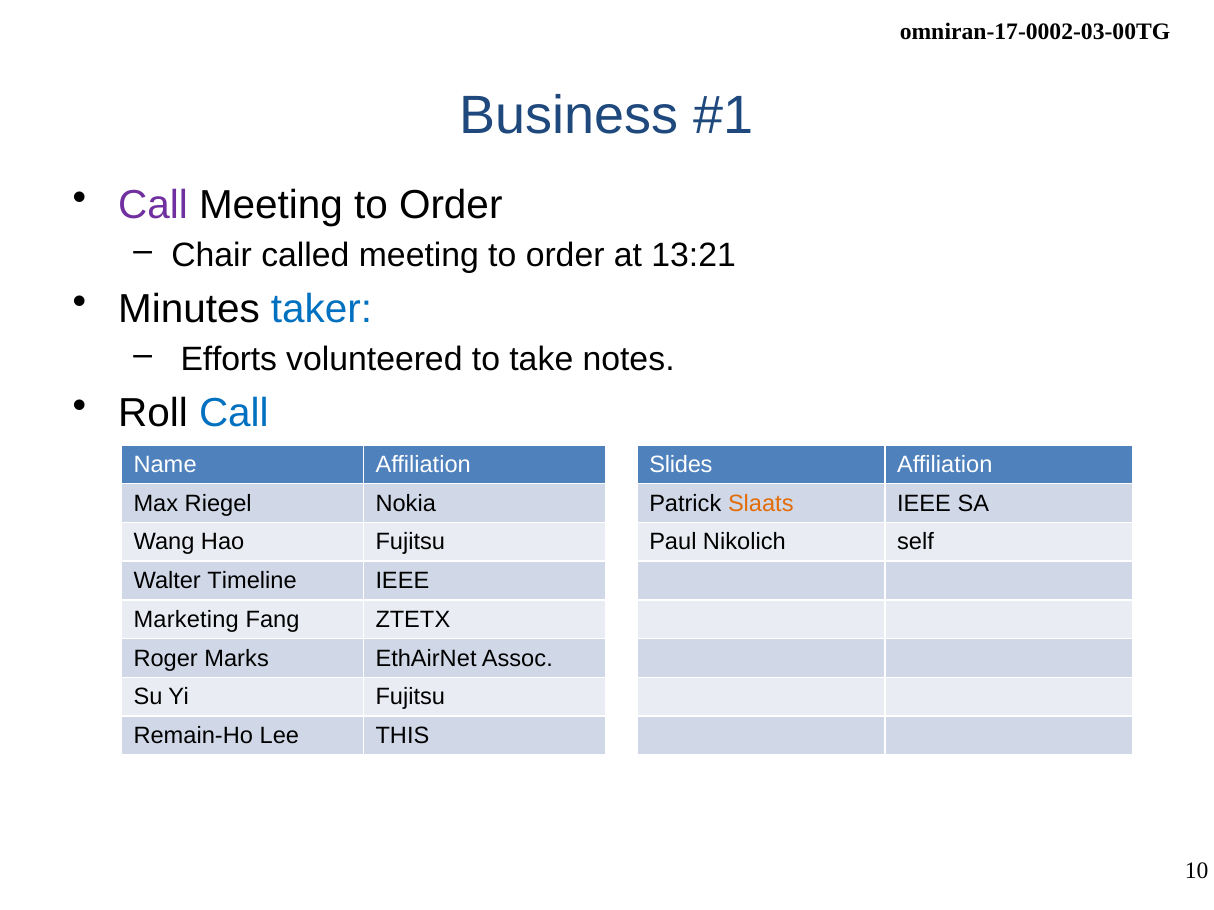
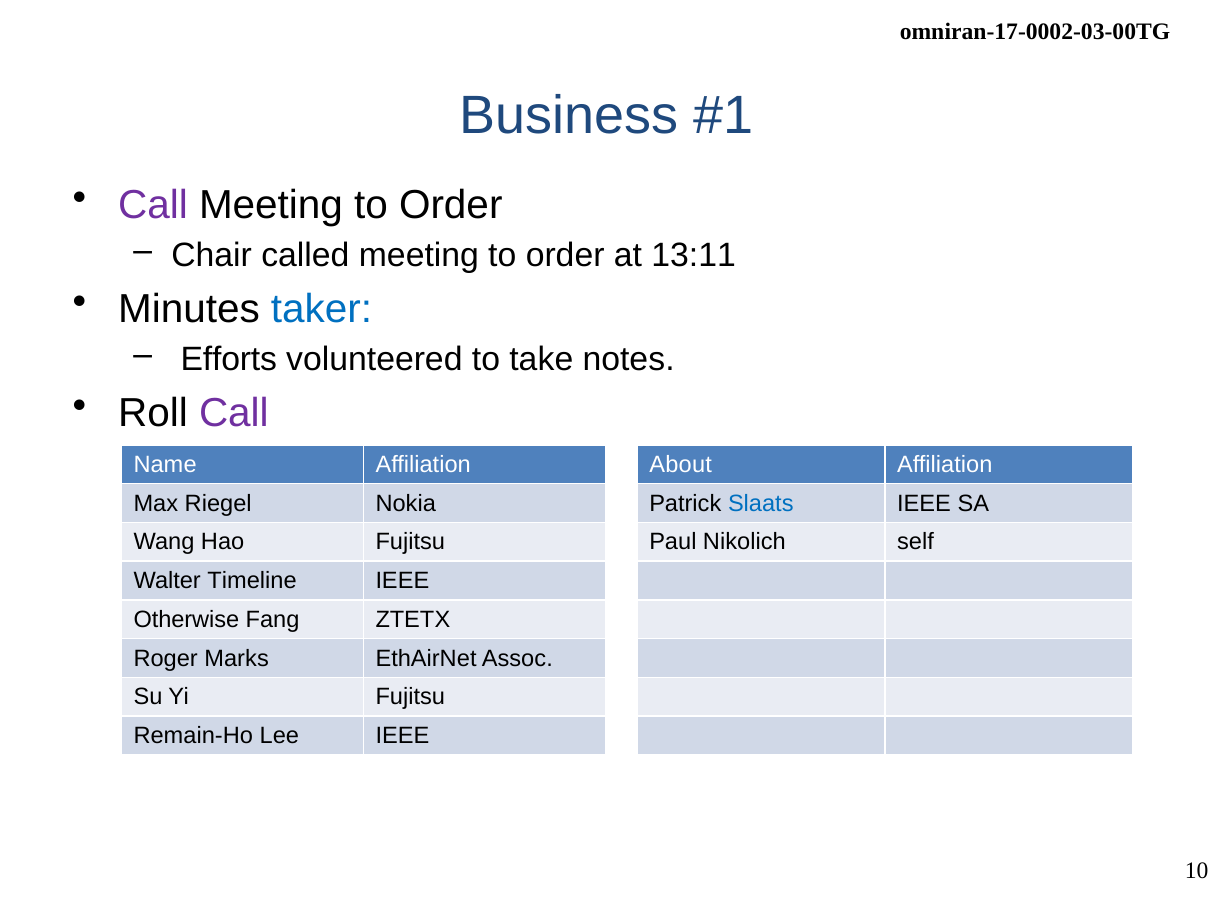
13:21: 13:21 -> 13:11
Call at (234, 413) colour: blue -> purple
Slides: Slides -> About
Slaats colour: orange -> blue
Marketing: Marketing -> Otherwise
Lee THIS: THIS -> IEEE
